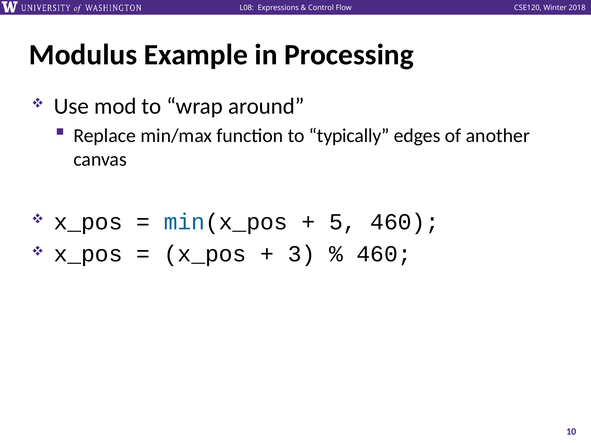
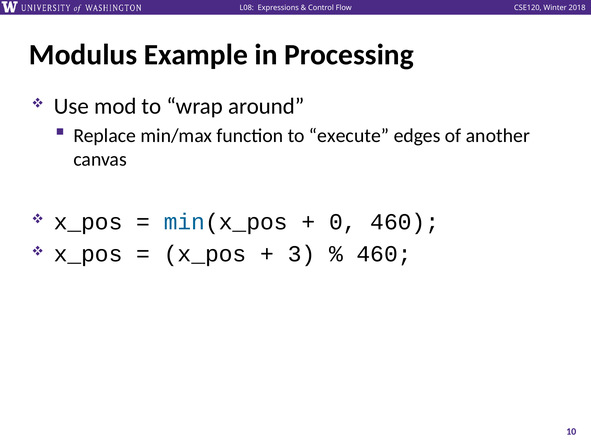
typically: typically -> execute
5: 5 -> 0
